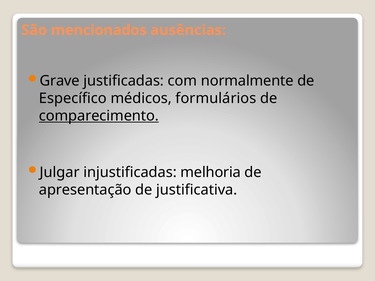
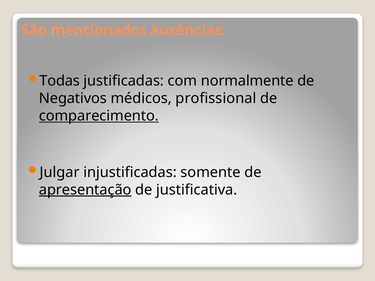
Grave: Grave -> Todas
Específico: Específico -> Negativos
formulários: formulários -> profissional
melhoria: melhoria -> somente
apresentação underline: none -> present
